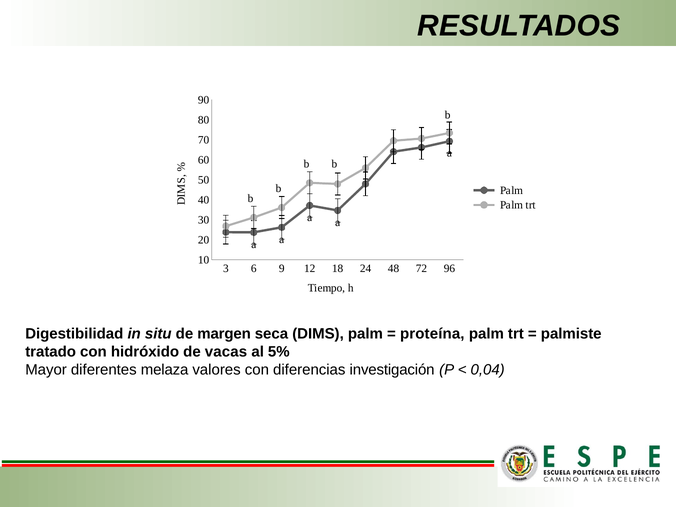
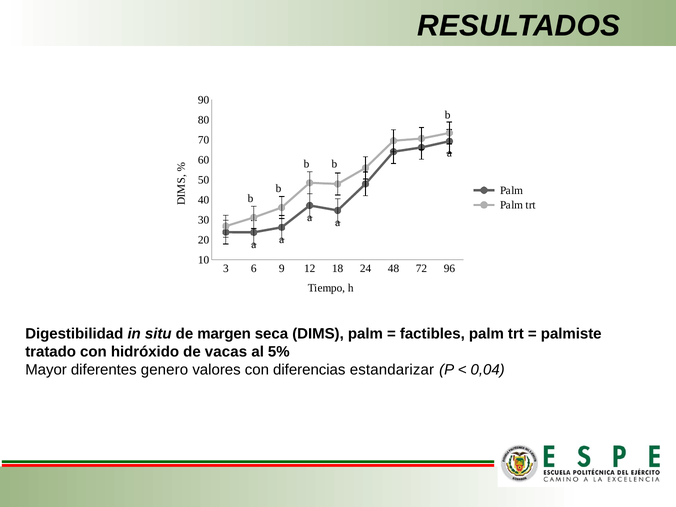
proteína: proteína -> factibles
melaza: melaza -> genero
investigación: investigación -> estandarizar
